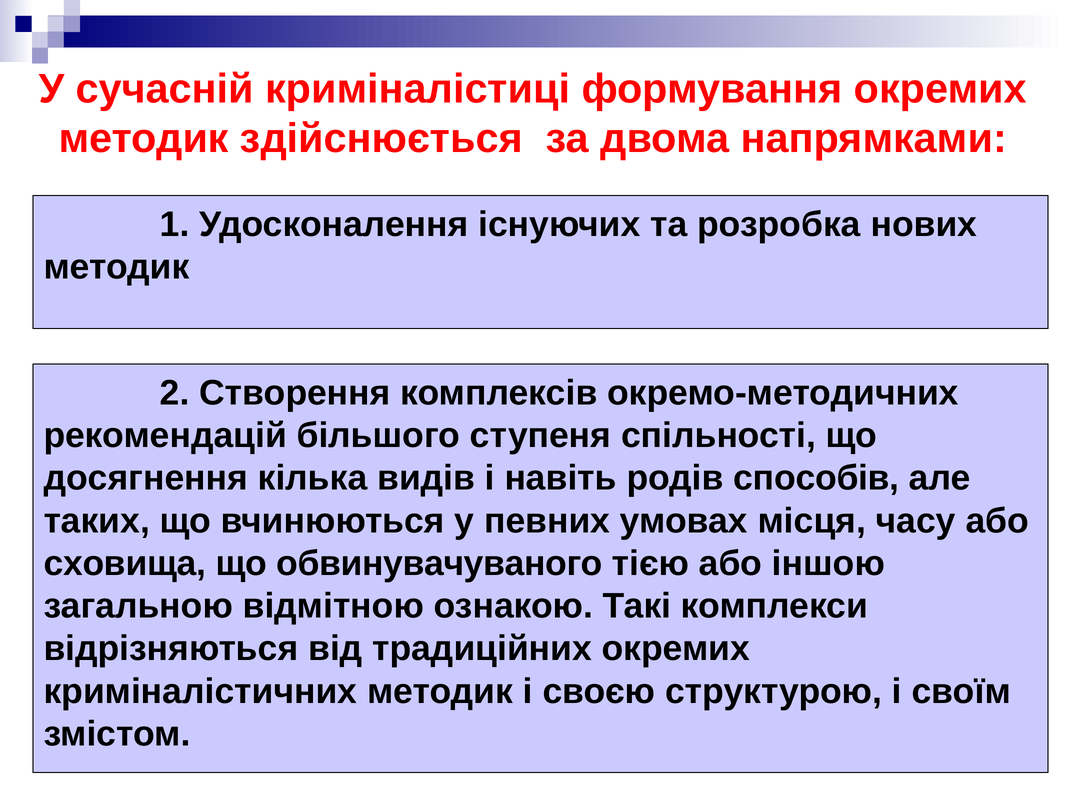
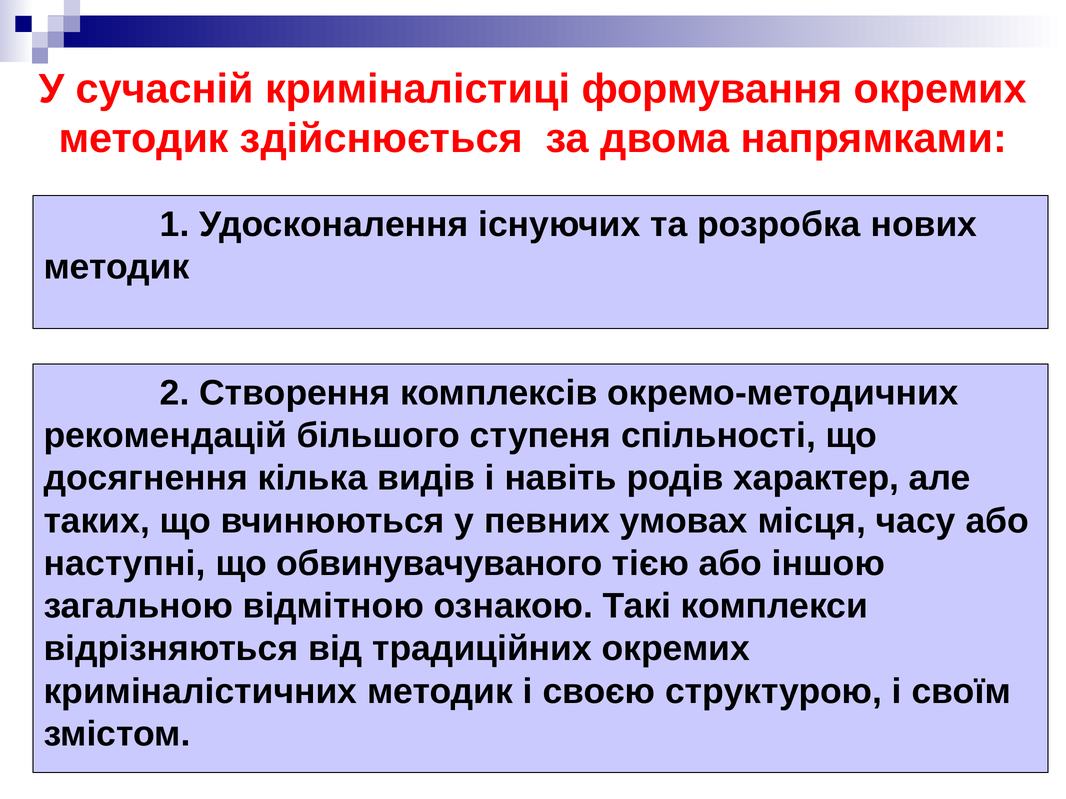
способів: способів -> характер
сховища: сховища -> наступні
